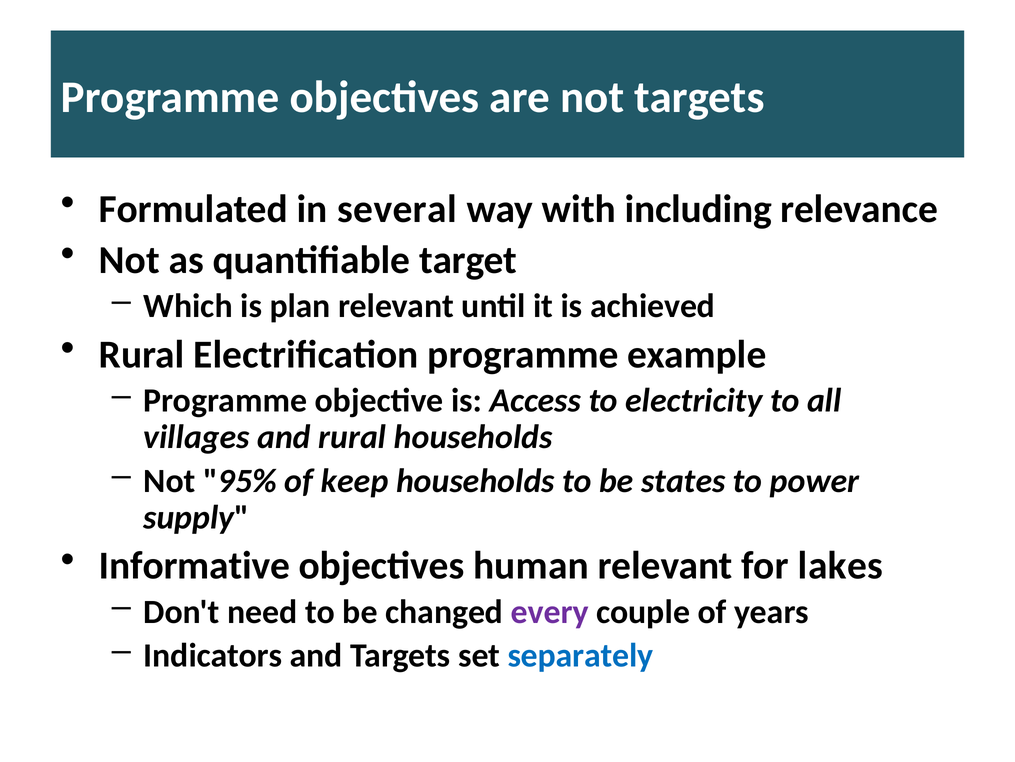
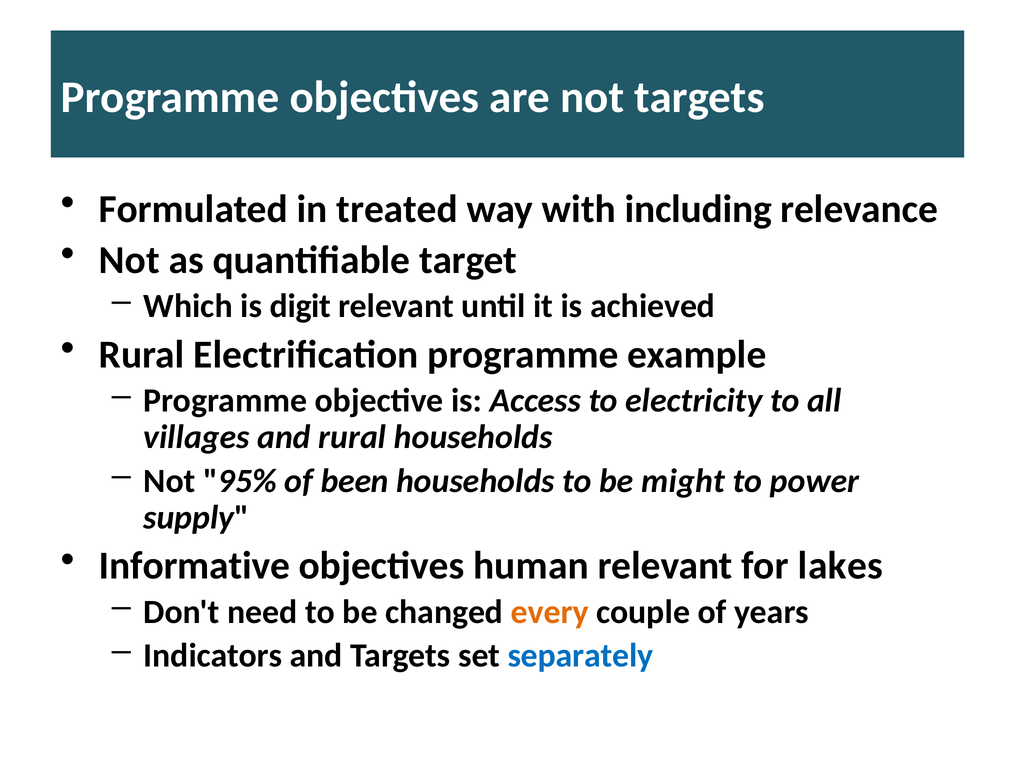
several: several -> treated
plan: plan -> digit
keep: keep -> been
states: states -> might
every colour: purple -> orange
